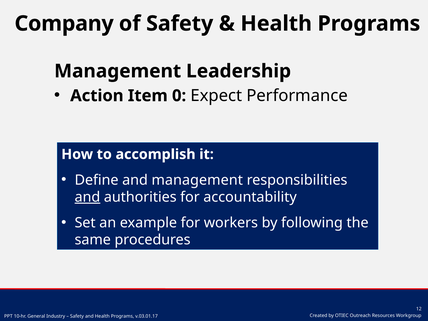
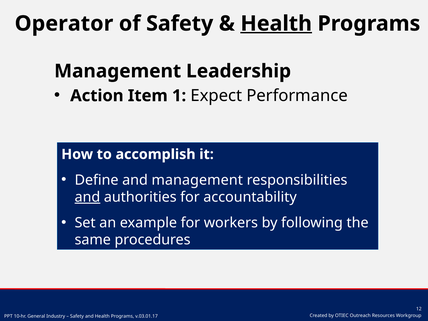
Company: Company -> Operator
Health at (276, 24) underline: none -> present
0: 0 -> 1
